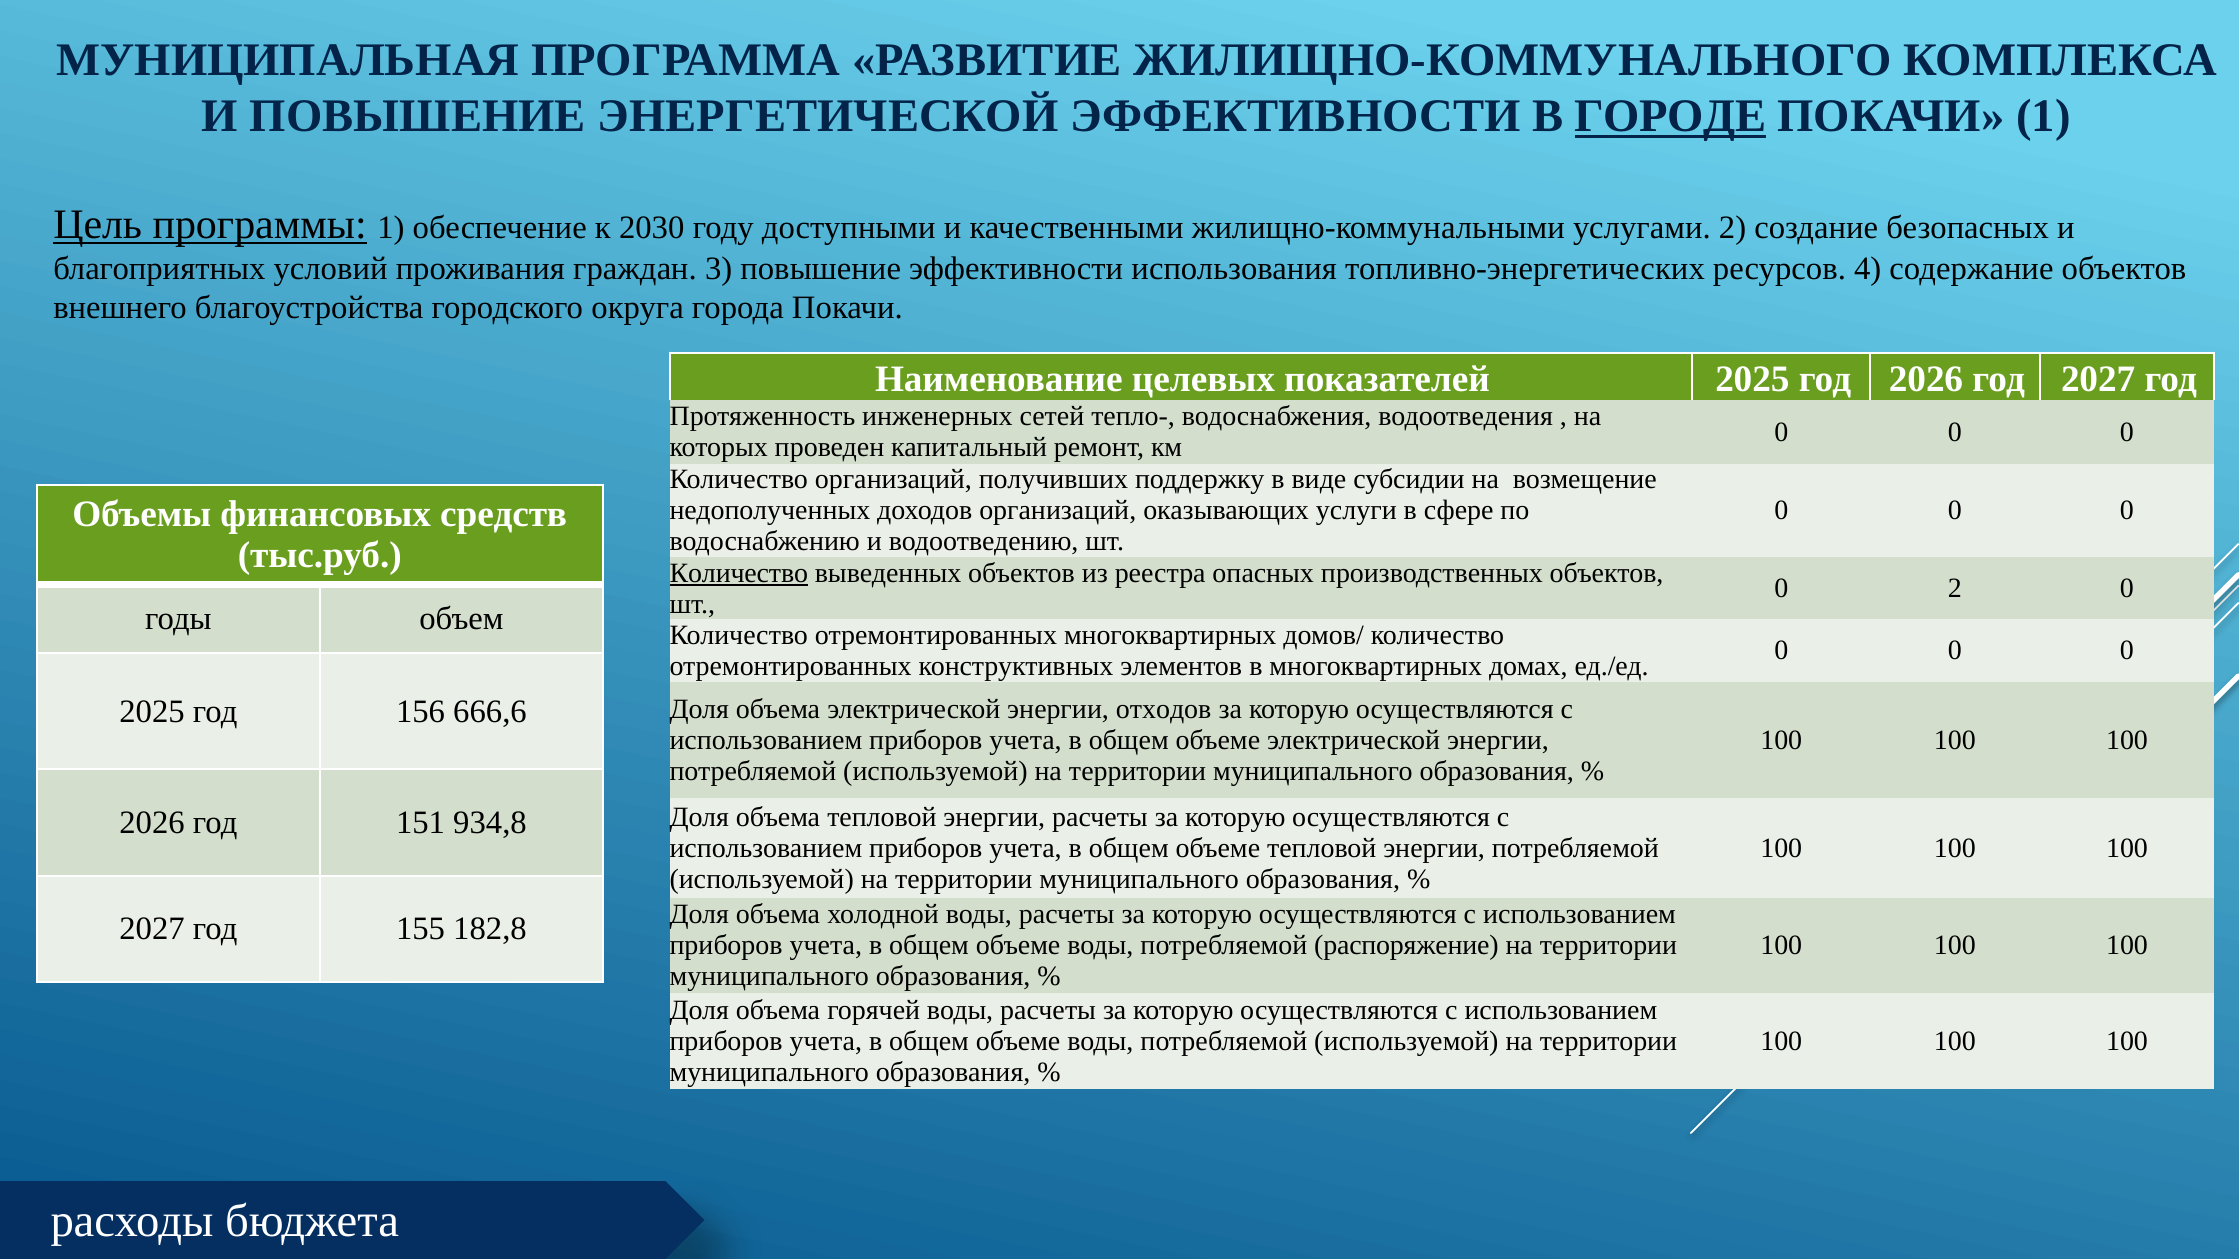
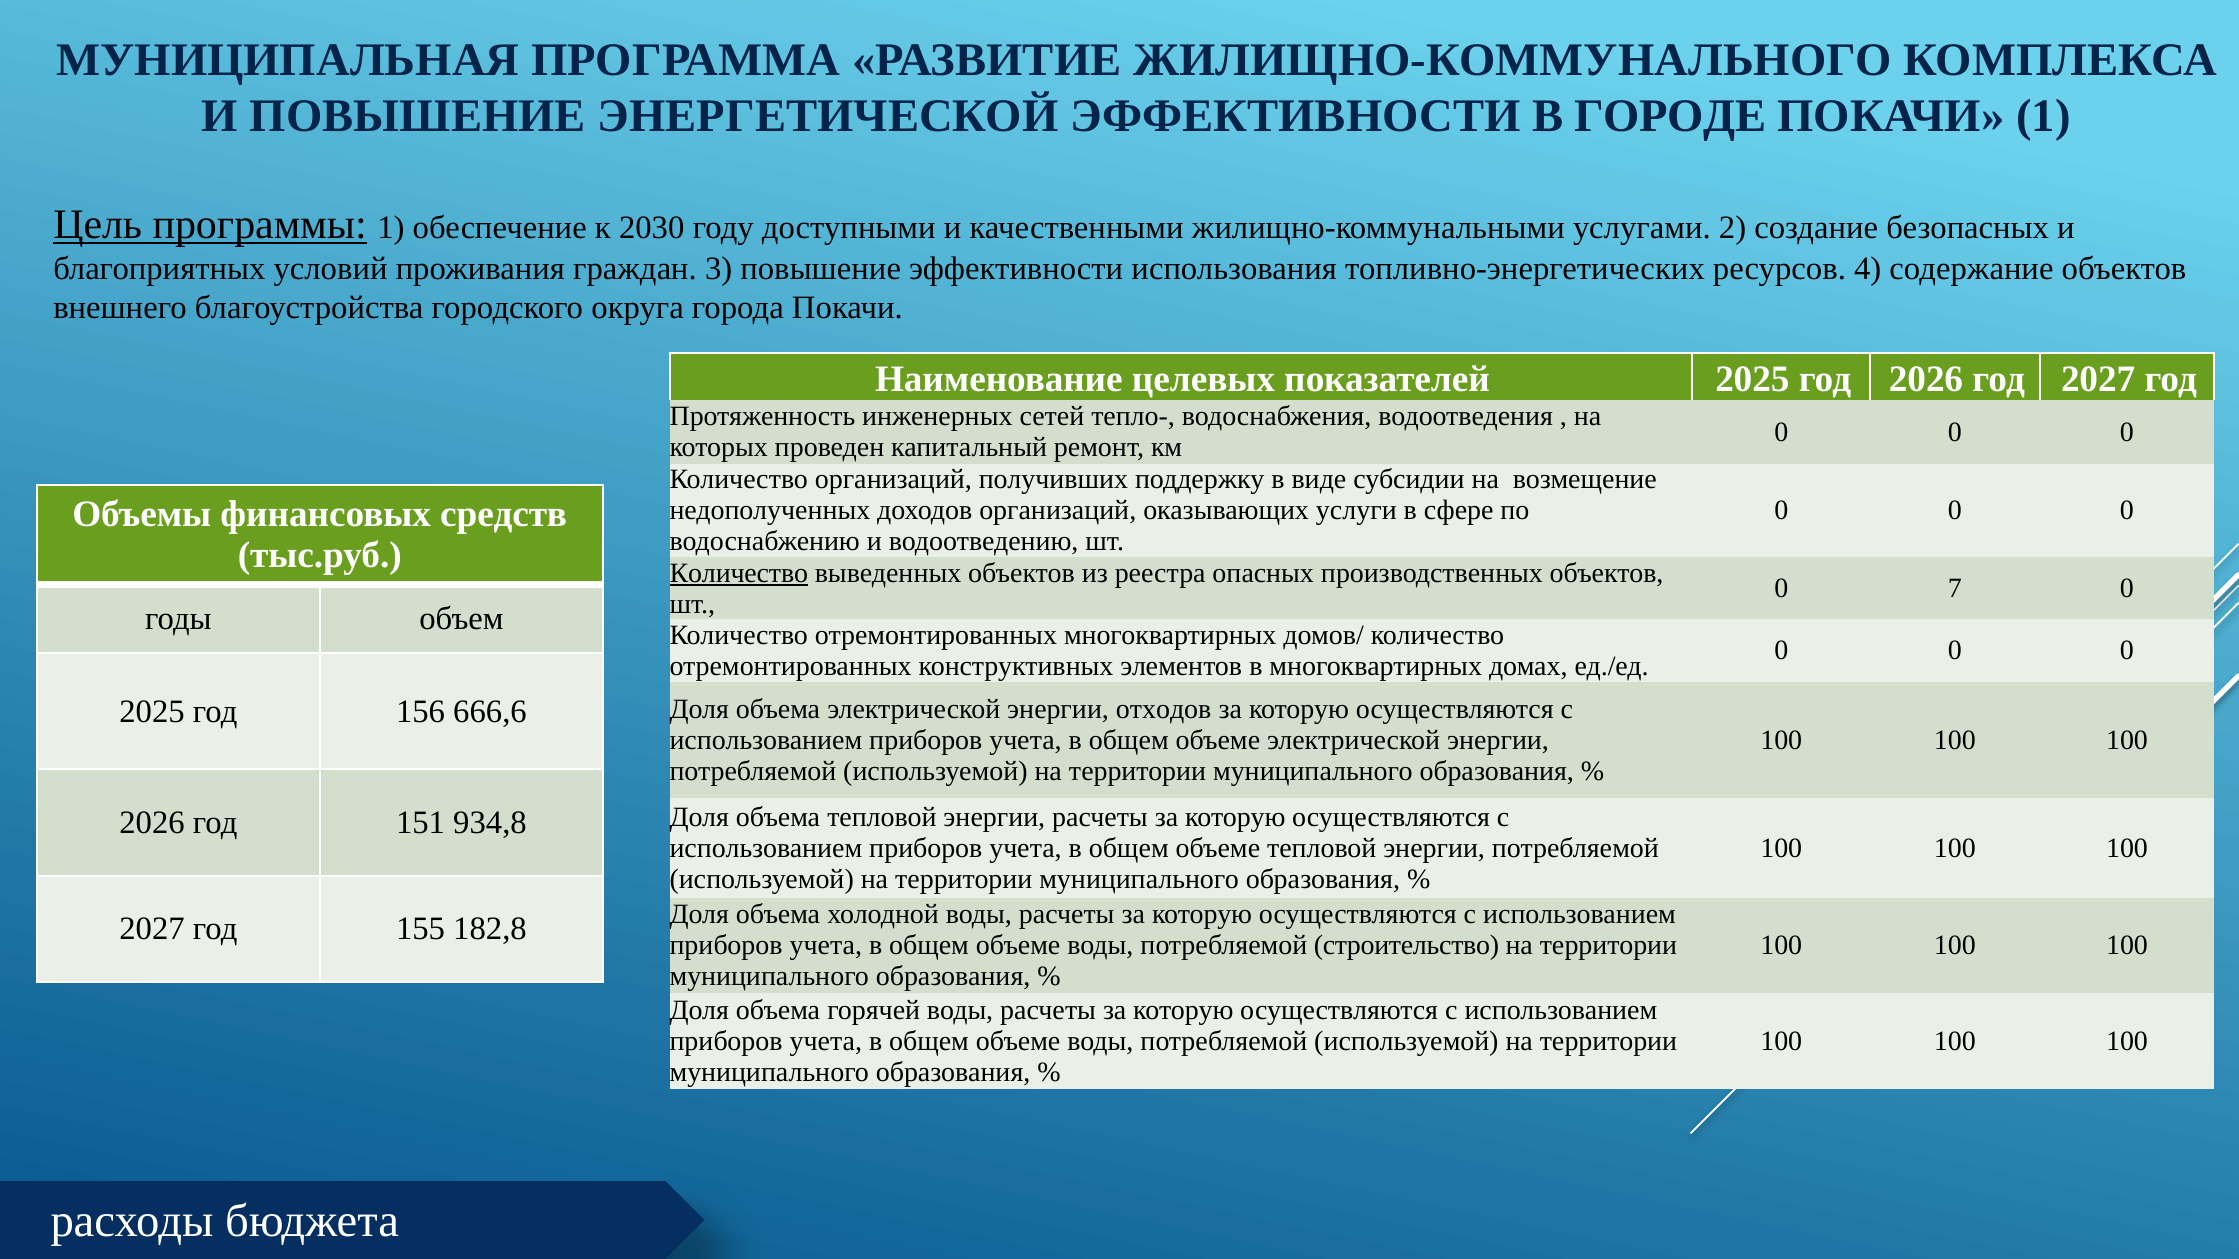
ГОРОДЕ underline: present -> none
0 2: 2 -> 7
распоряжение: распоряжение -> строительство
